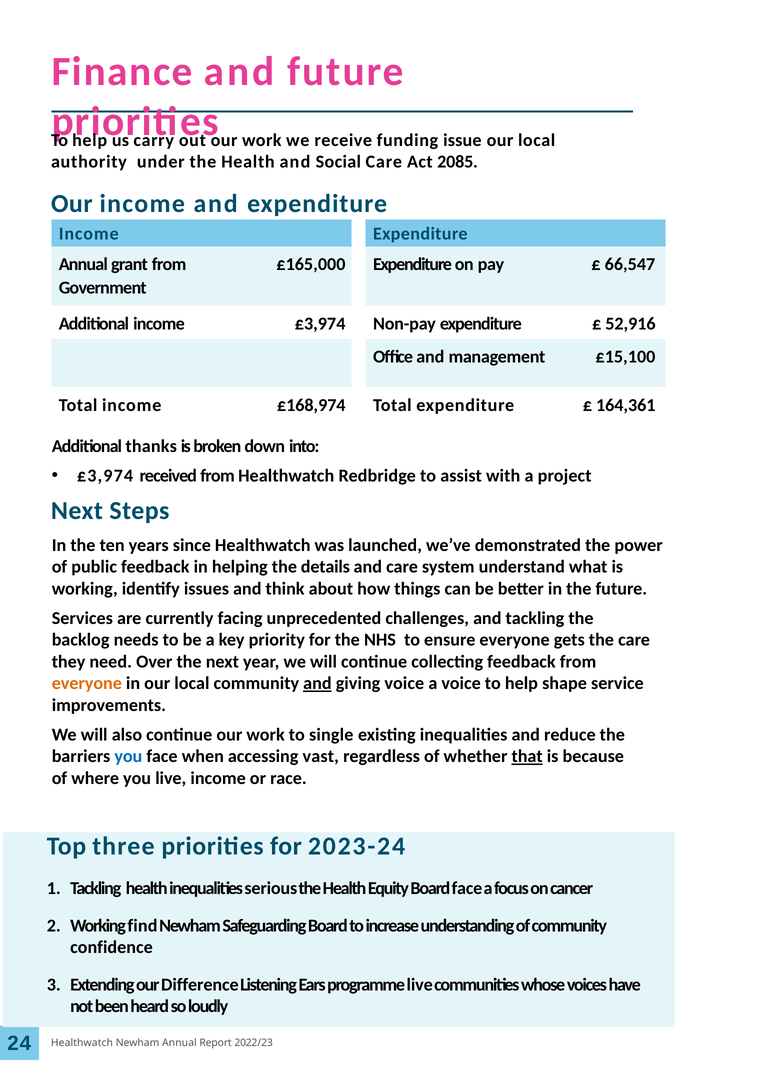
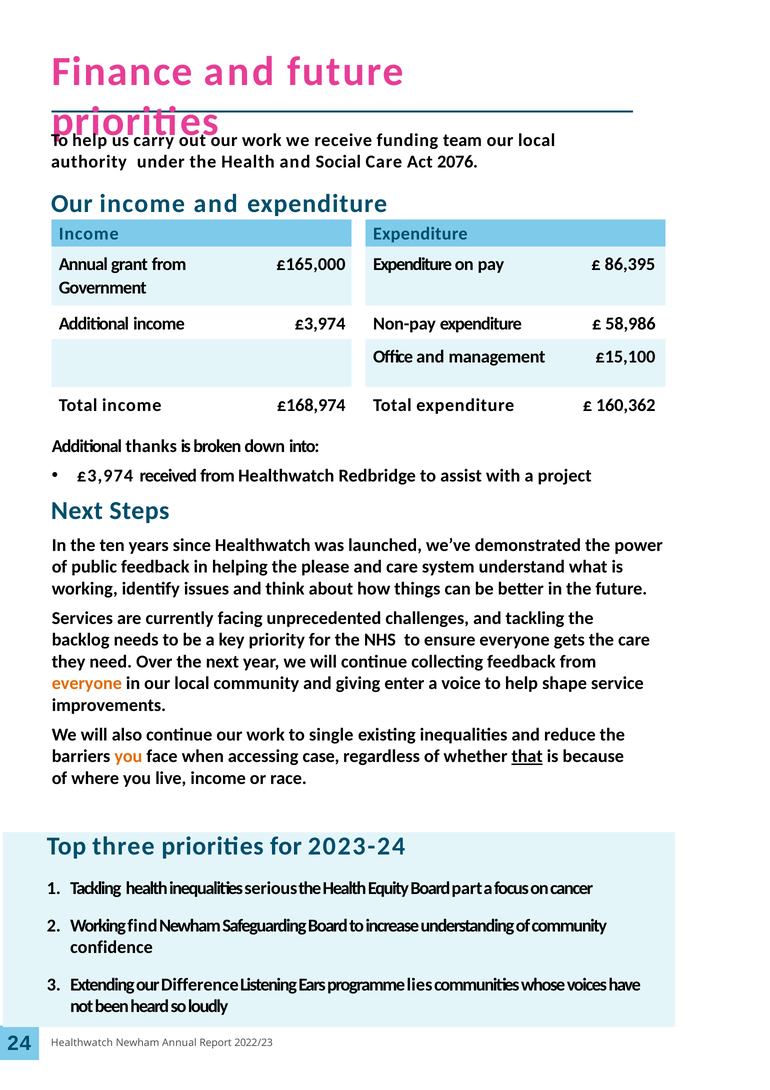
issue: issue -> team
2085: 2085 -> 2076
66,547: 66,547 -> 86,395
52,916: 52,916 -> 58,986
164,361: 164,361 -> 160,362
details: details -> please
and at (317, 684) underline: present -> none
giving voice: voice -> enter
you at (128, 757) colour: blue -> orange
vast: vast -> case
Board face: face -> part
programme live: live -> lies
